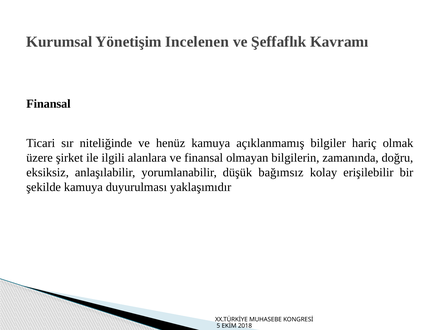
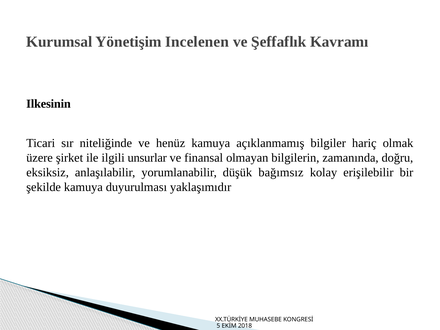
Finansal at (48, 104): Finansal -> Ilkesinin
alanlara: alanlara -> unsurlar
